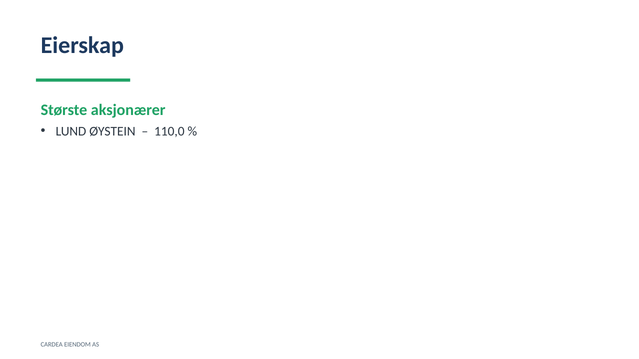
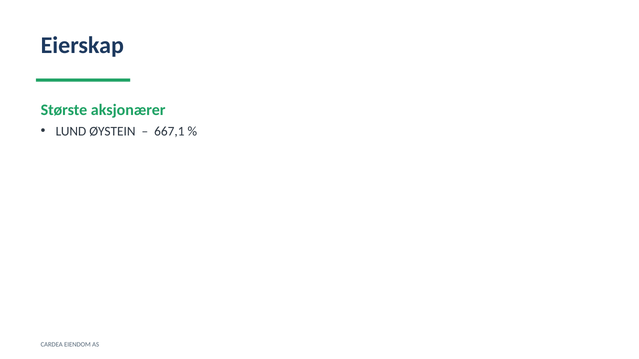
110,0: 110,0 -> 667,1
